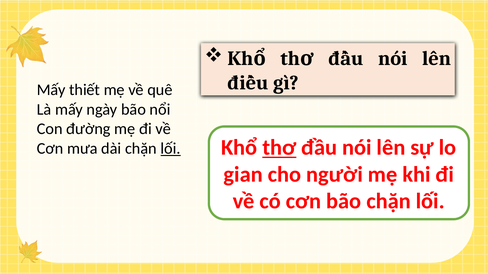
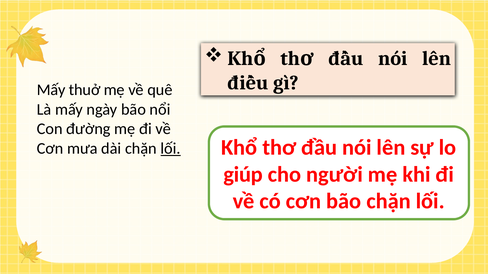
thiết: thiết -> thuở
thơ underline: present -> none
gian: gian -> giúp
